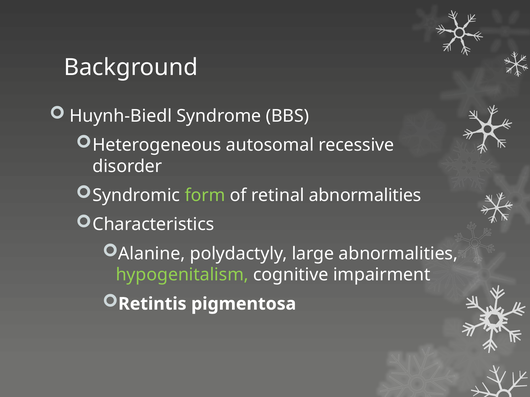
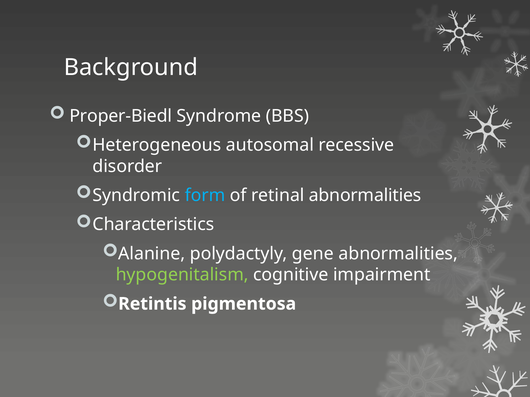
Huynh-Biedl: Huynh-Biedl -> Proper-Biedl
form colour: light green -> light blue
large: large -> gene
